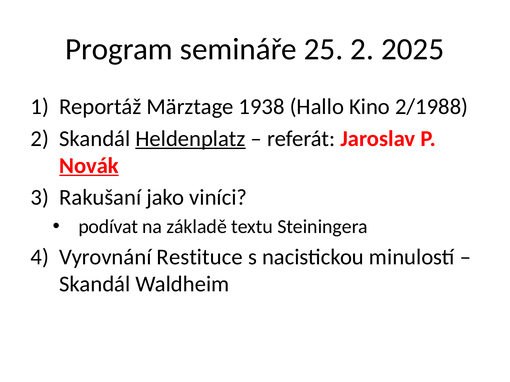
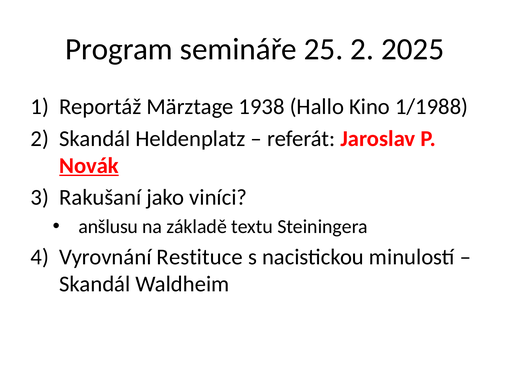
2/1988: 2/1988 -> 1/1988
Heldenplatz underline: present -> none
podívat: podívat -> anšlusu
